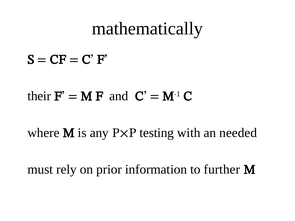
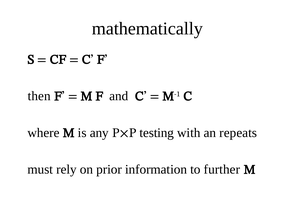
their: their -> then
needed: needed -> repeats
